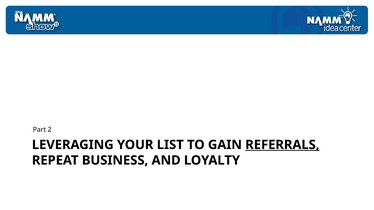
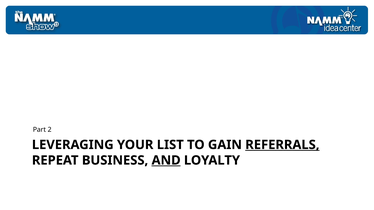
AND underline: none -> present
